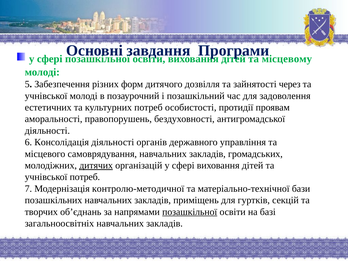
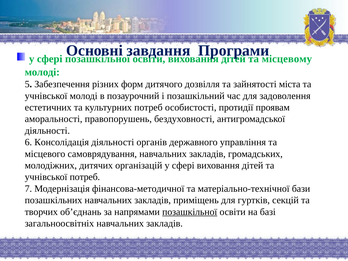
через: через -> міста
дитячих underline: present -> none
контролю-методичної: контролю-методичної -> фінансова-методичної
